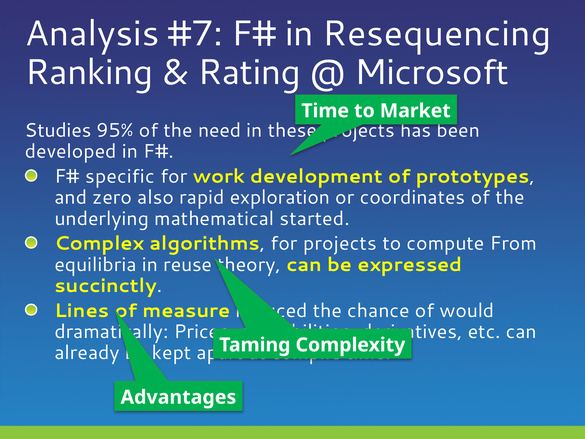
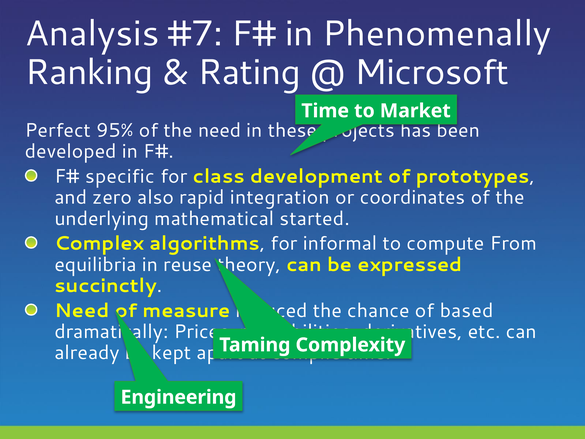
Resequencing: Resequencing -> Phenomenally
Studies: Studies -> Perfect
work: work -> class
exploration: exploration -> integration
for projects: projects -> informal
Lines at (82, 310): Lines -> Need
would: would -> based
Advantages: Advantages -> Engineering
